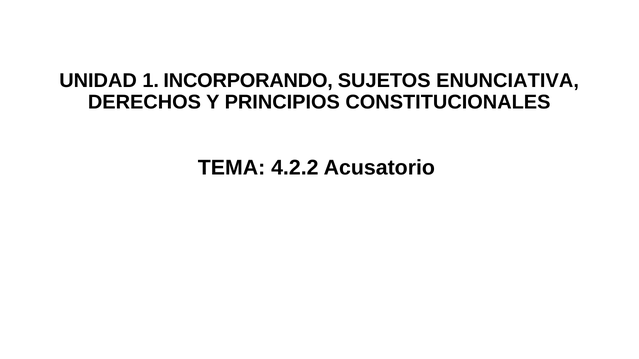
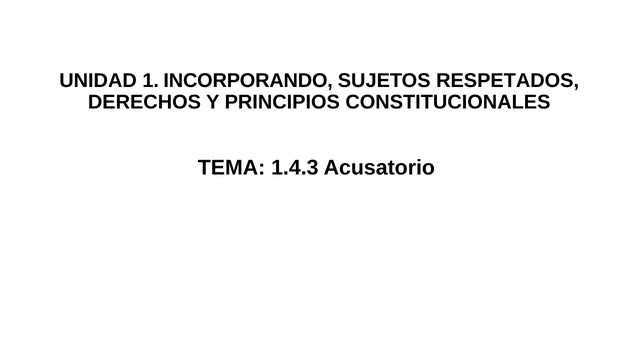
ENUNCIATIVA: ENUNCIATIVA -> RESPETADOS
4.2.2: 4.2.2 -> 1.4.3
